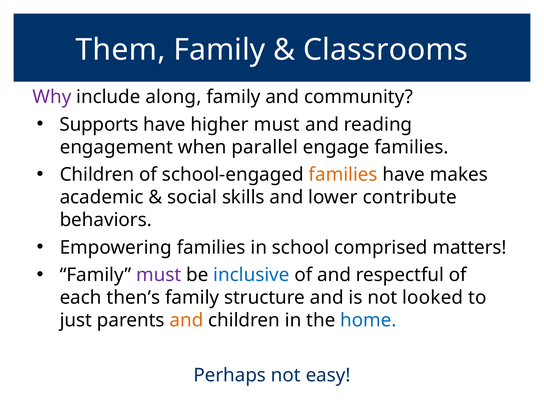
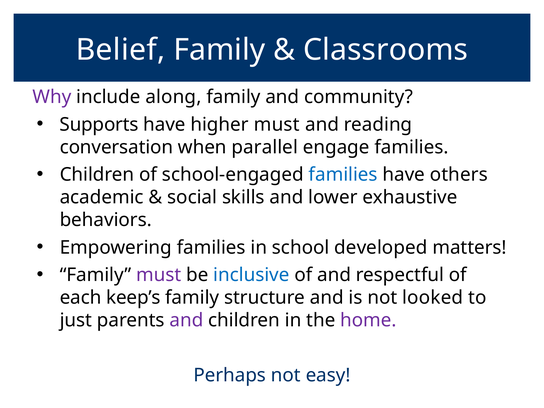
Them: Them -> Belief
engagement: engagement -> conversation
families at (343, 175) colour: orange -> blue
makes: makes -> others
contribute: contribute -> exhaustive
comprised: comprised -> developed
then’s: then’s -> keep’s
and at (186, 320) colour: orange -> purple
home colour: blue -> purple
